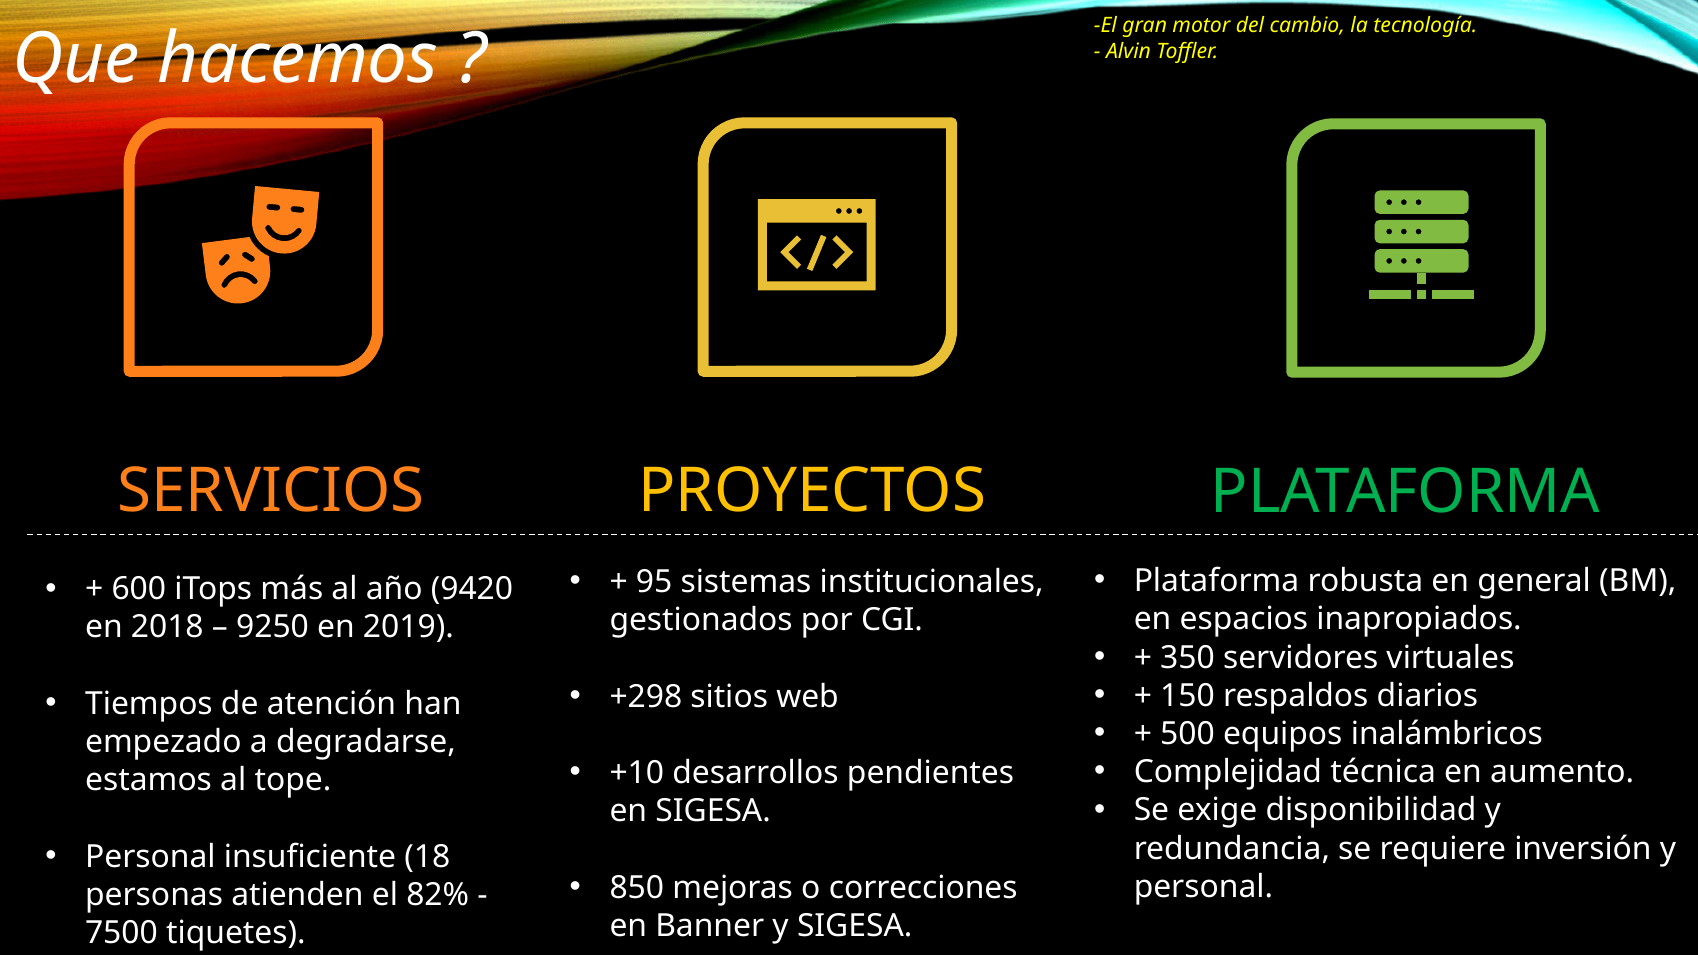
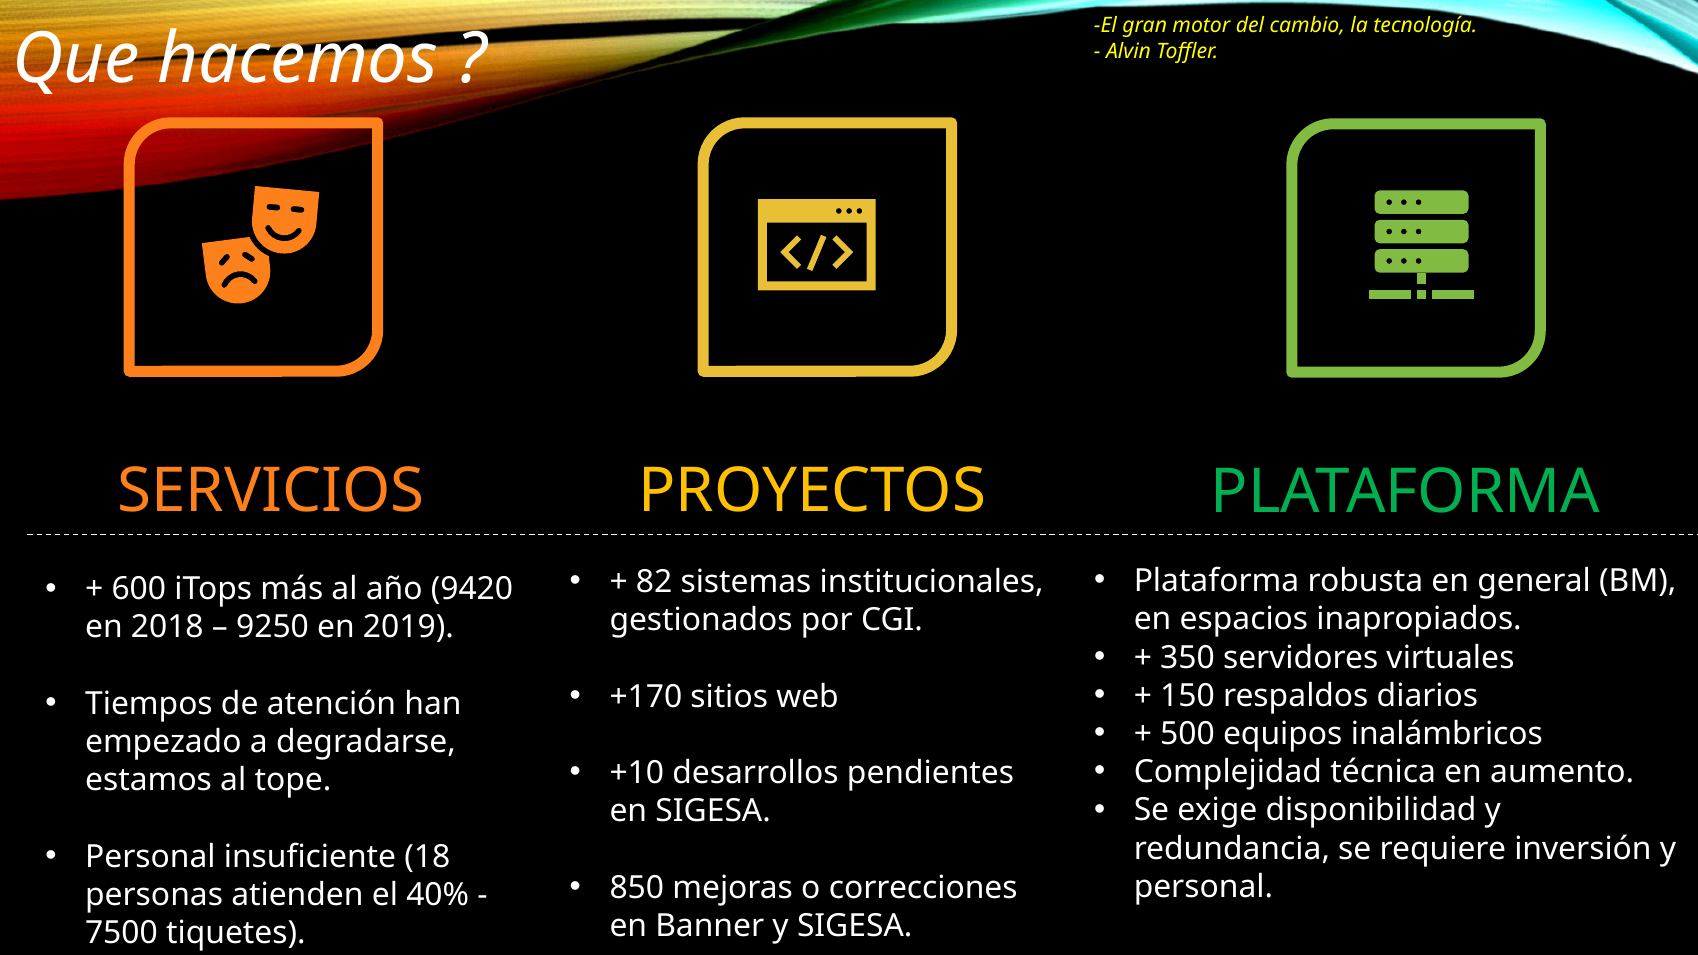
95: 95 -> 82
+298: +298 -> +170
82%: 82% -> 40%
